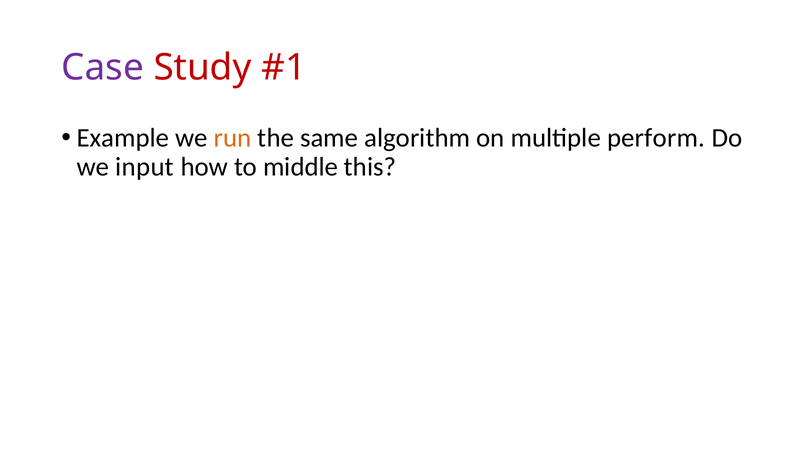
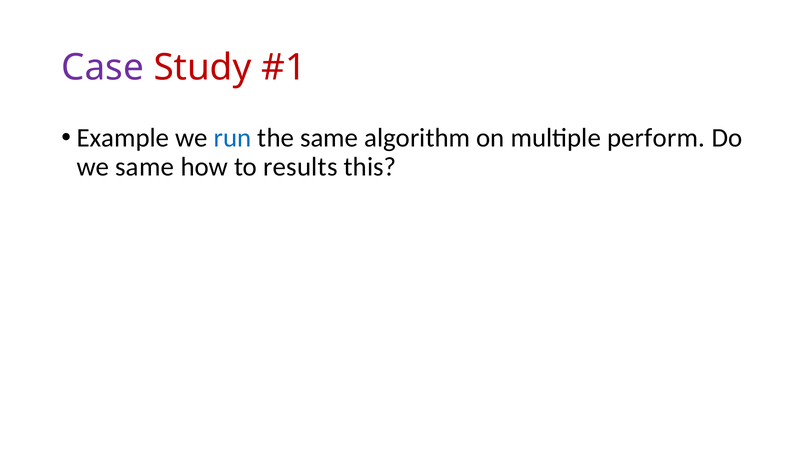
run colour: orange -> blue
we input: input -> same
middle: middle -> results
